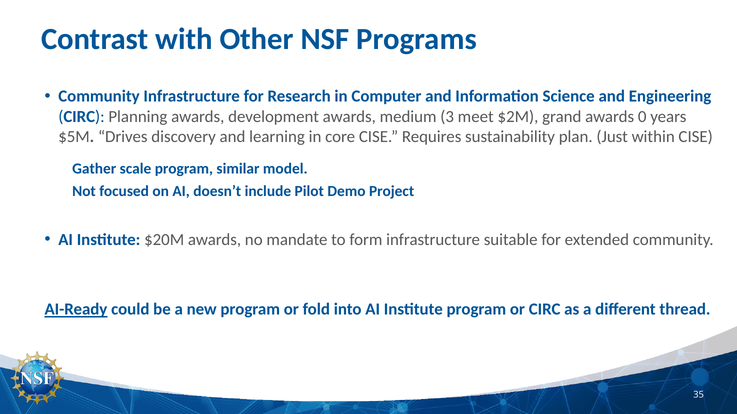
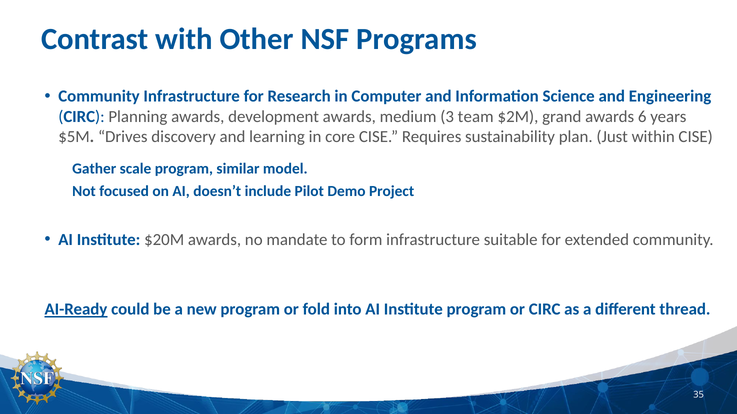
meet: meet -> team
0: 0 -> 6
